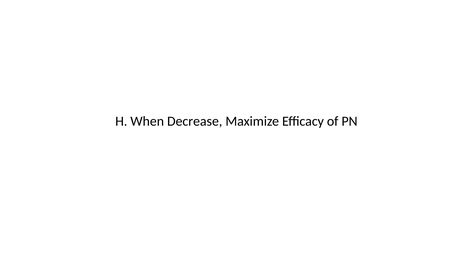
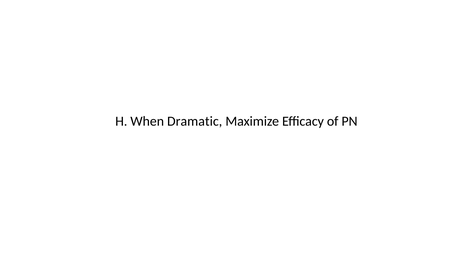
Decrease: Decrease -> Dramatic
